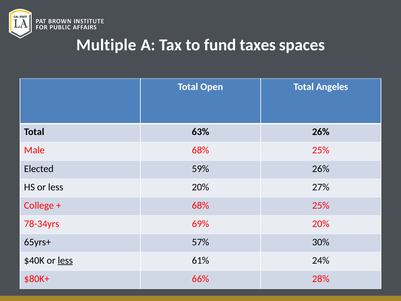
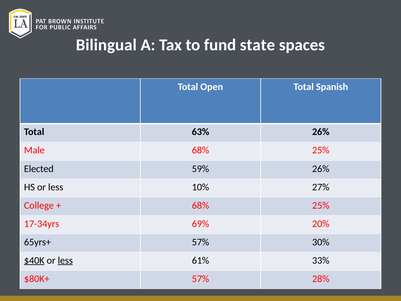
Multiple: Multiple -> Bilingual
taxes: taxes -> state
Angeles: Angeles -> Spanish
less 20%: 20% -> 10%
78-34yrs: 78-34yrs -> 17-34yrs
$40K underline: none -> present
24%: 24% -> 33%
$80K+ 66%: 66% -> 57%
